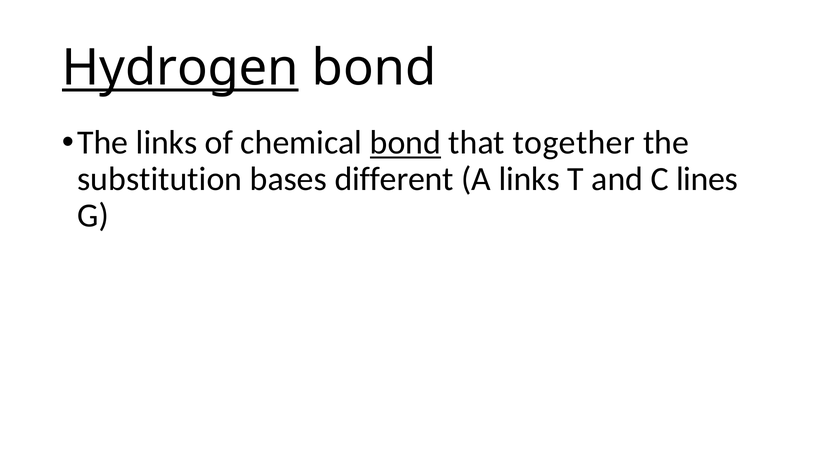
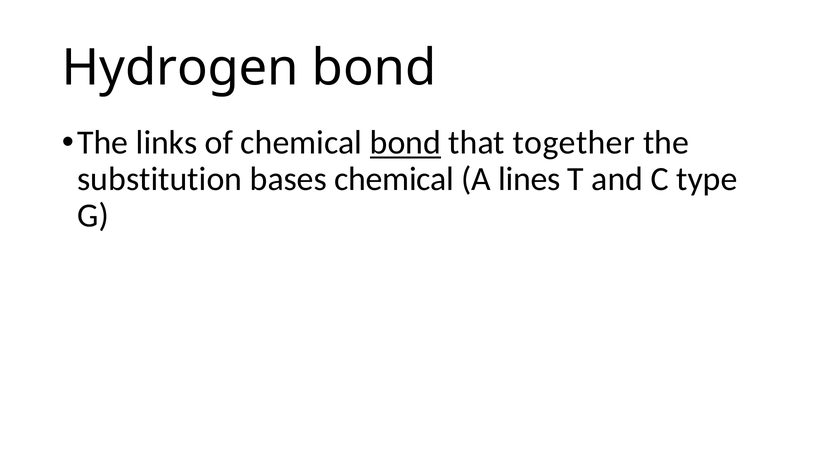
Hydrogen underline: present -> none
bases different: different -> chemical
A links: links -> lines
lines: lines -> type
